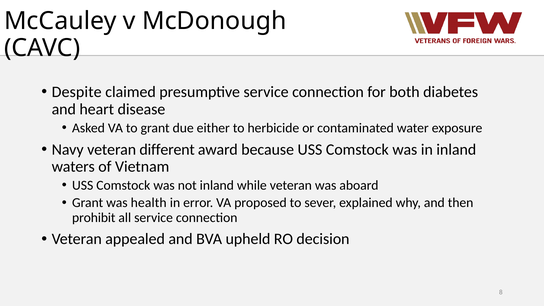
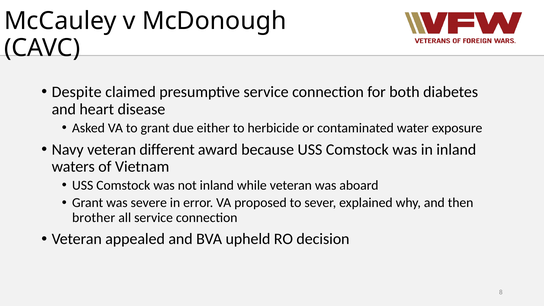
health: health -> severe
prohibit: prohibit -> brother
